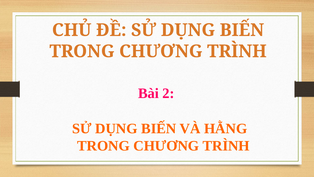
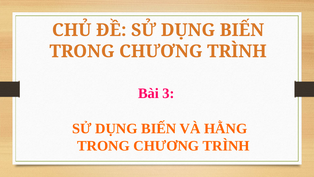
2: 2 -> 3
